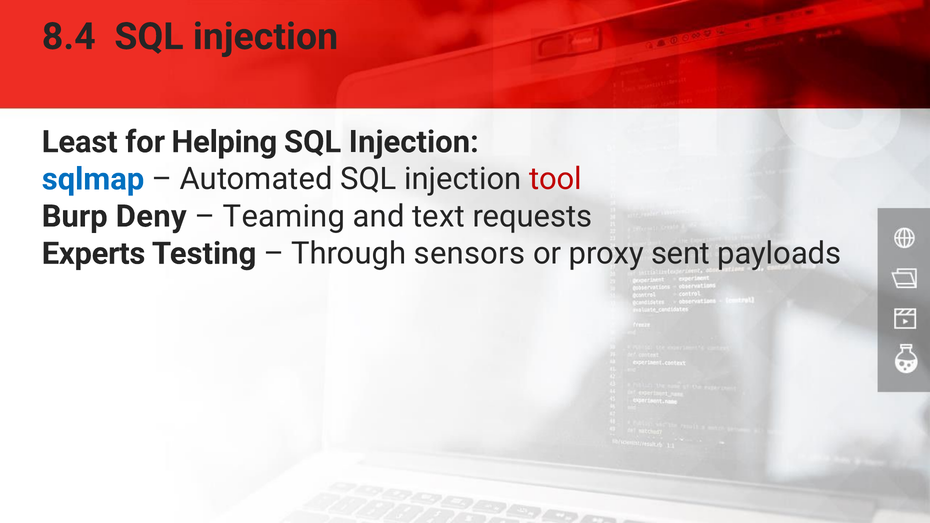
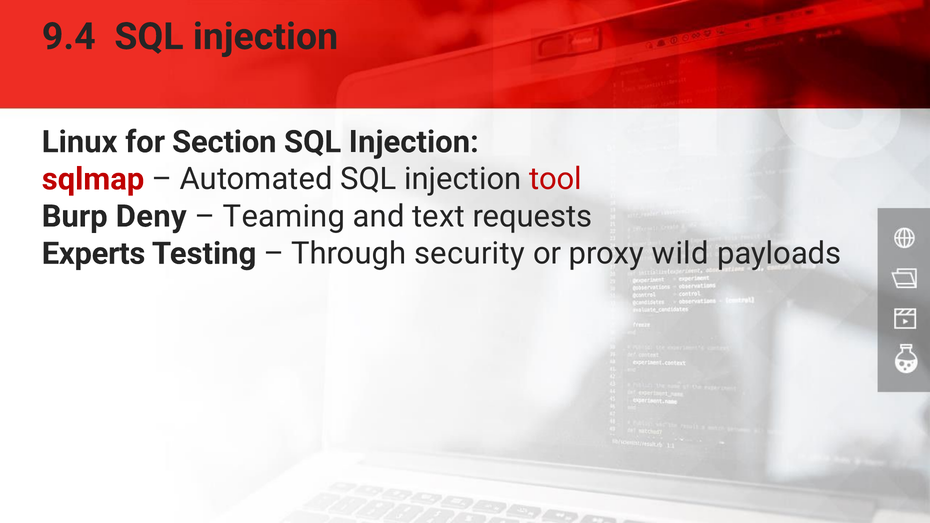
8.4: 8.4 -> 9.4
Least: Least -> Linux
Helping: Helping -> Section
sqlmap colour: blue -> red
sensors: sensors -> security
sent: sent -> wild
